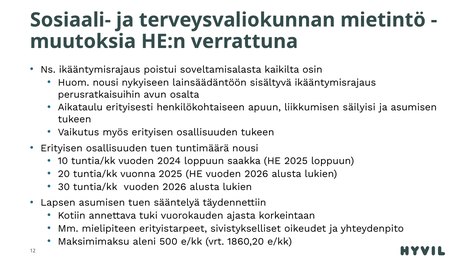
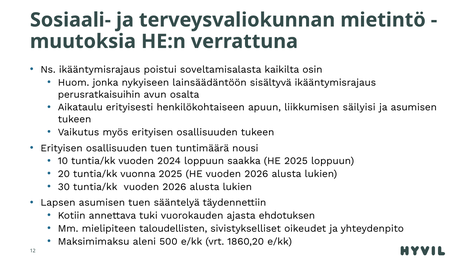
Huom nousi: nousi -> jonka
korkeintaan: korkeintaan -> ehdotuksen
erityistarpeet: erityistarpeet -> taloudellisten
